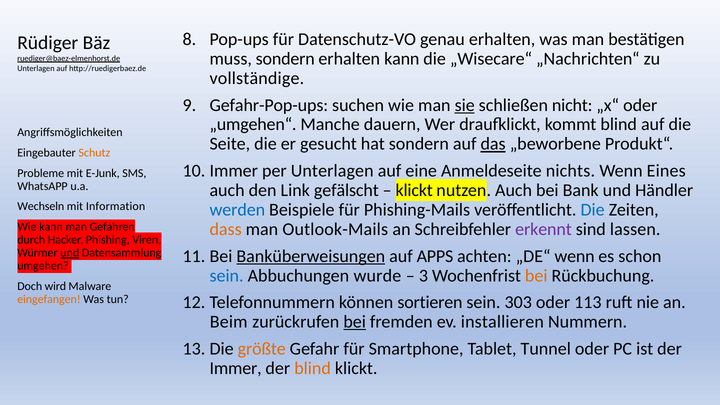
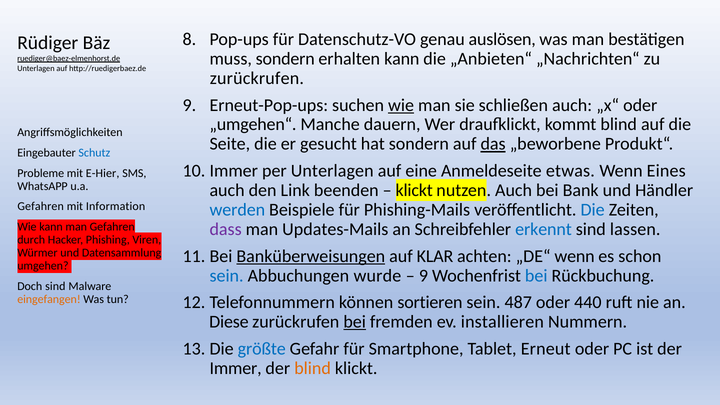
genau erhalten: erhalten -> auslösen
„Wisecare“: „Wisecare“ -> „Anbieten“
vollständige at (257, 78): vollständige -> zurückrufen
Gefahr-Pop-ups: Gefahr-Pop-ups -> Erneut-Pop-ups
wie at (401, 105) underline: none -> present
sie underline: present -> none
schließen nicht: nicht -> auch
Schutz colour: orange -> blue
nichts: nichts -> etwas
E-Junk: E-Junk -> E-Hier
gefälscht: gefälscht -> beenden
Wechseln at (41, 207): Wechseln -> Gefahren
dass colour: orange -> purple
Outlook-Mails: Outlook-Mails -> Updates-Mails
erkennt colour: purple -> blue
und at (70, 253) underline: present -> none
APPS: APPS -> KLAR
3 at (423, 276): 3 -> 9
bei at (536, 276) colour: orange -> blue
Doch wird: wird -> sind
303: 303 -> 487
113: 113 -> 440
Beim: Beim -> Diese
größte colour: orange -> blue
Tunnel: Tunnel -> Erneut
